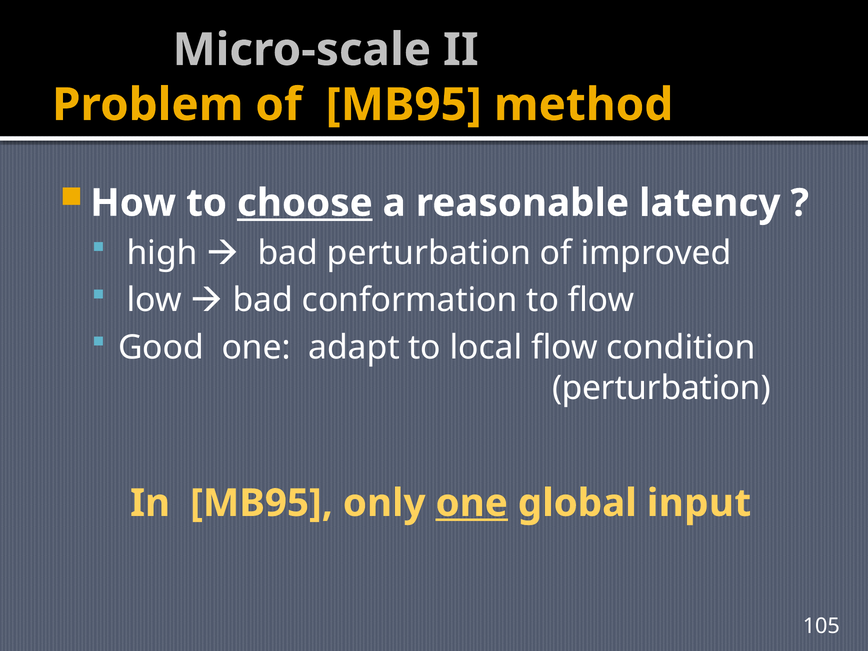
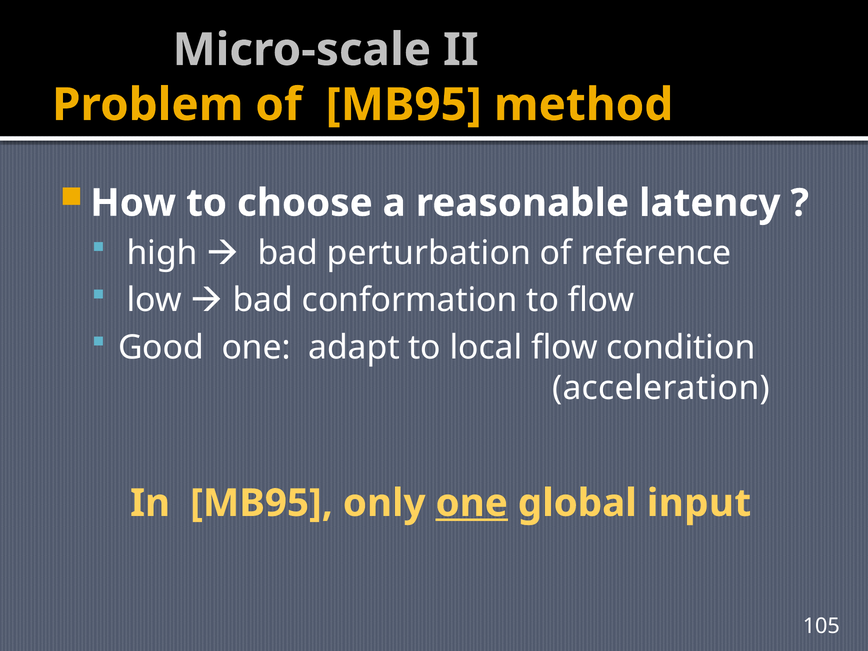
choose underline: present -> none
improved: improved -> reference
perturbation at (661, 388): perturbation -> acceleration
